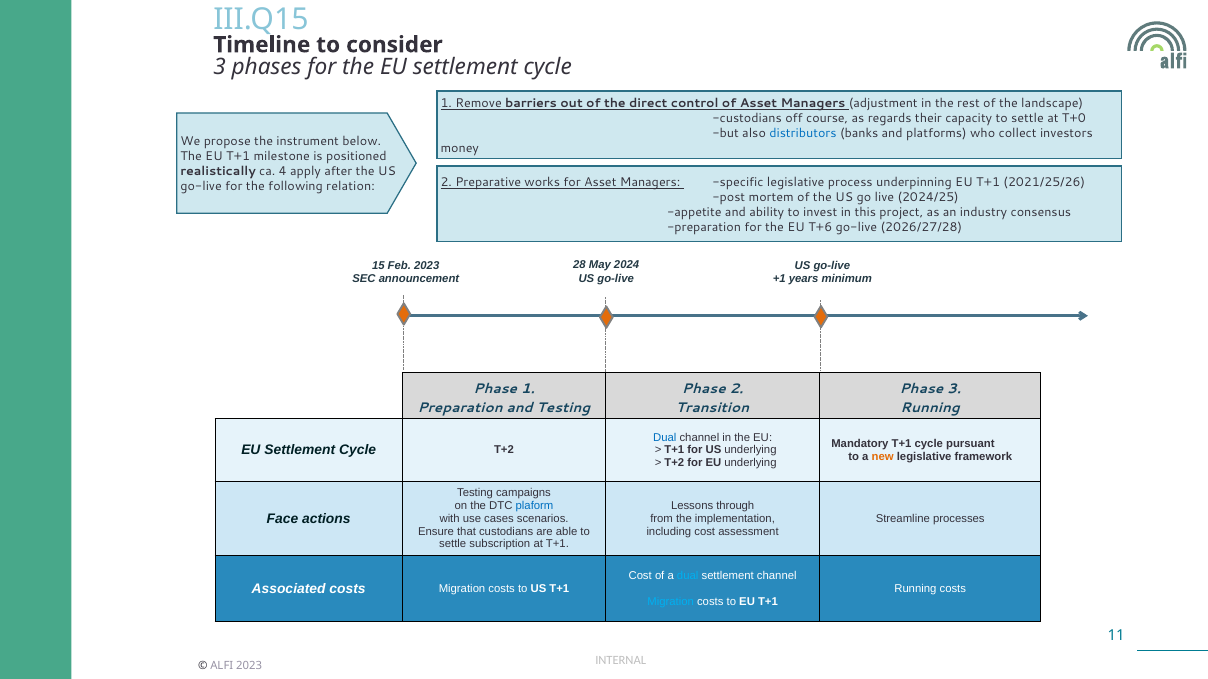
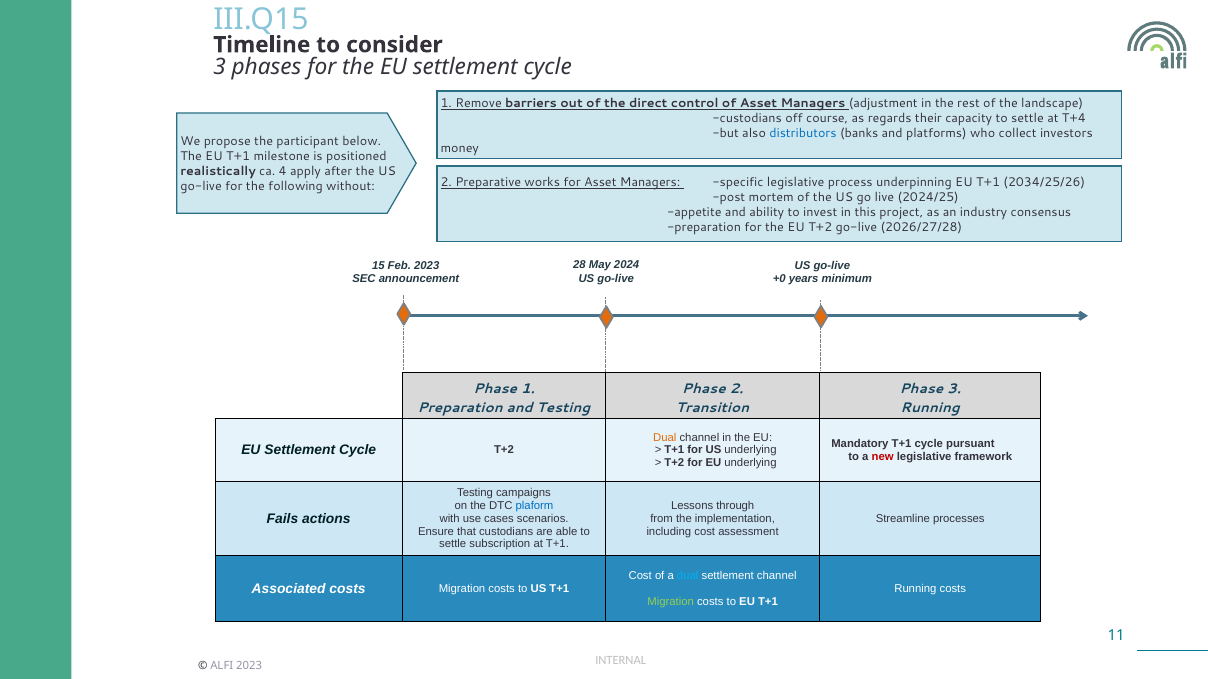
T+0: T+0 -> T+4
instrument: instrument -> participant
relation: relation -> without
2021/25/26: 2021/25/26 -> 2034/25/26
EU T+6: T+6 -> T+2
+1: +1 -> +0
Dual at (665, 438) colour: blue -> orange
new colour: orange -> red
Face: Face -> Fails
Migration at (671, 602) colour: light blue -> light green
